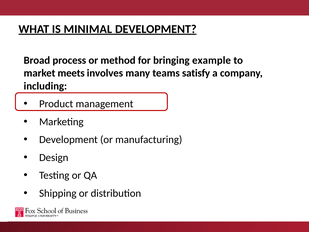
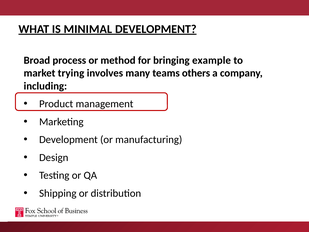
meets: meets -> trying
satisfy: satisfy -> others
